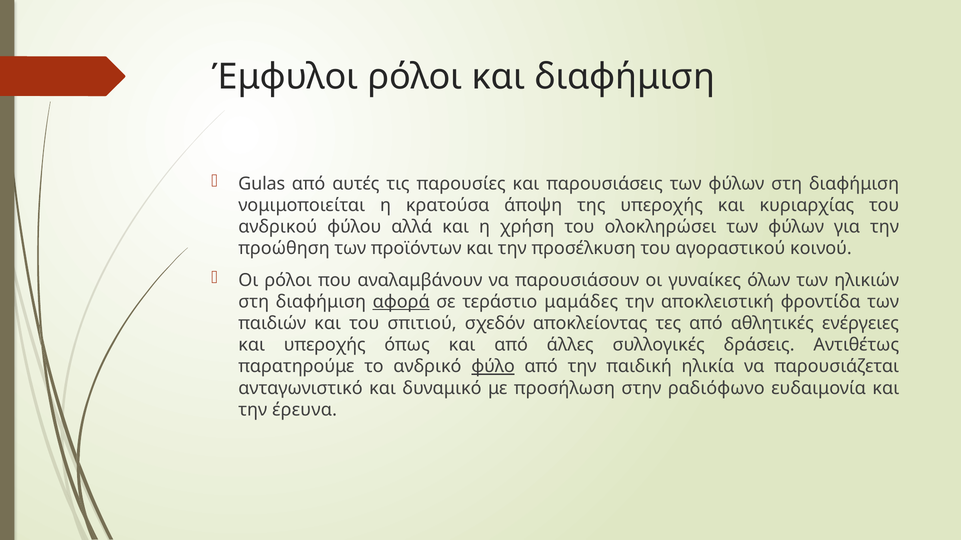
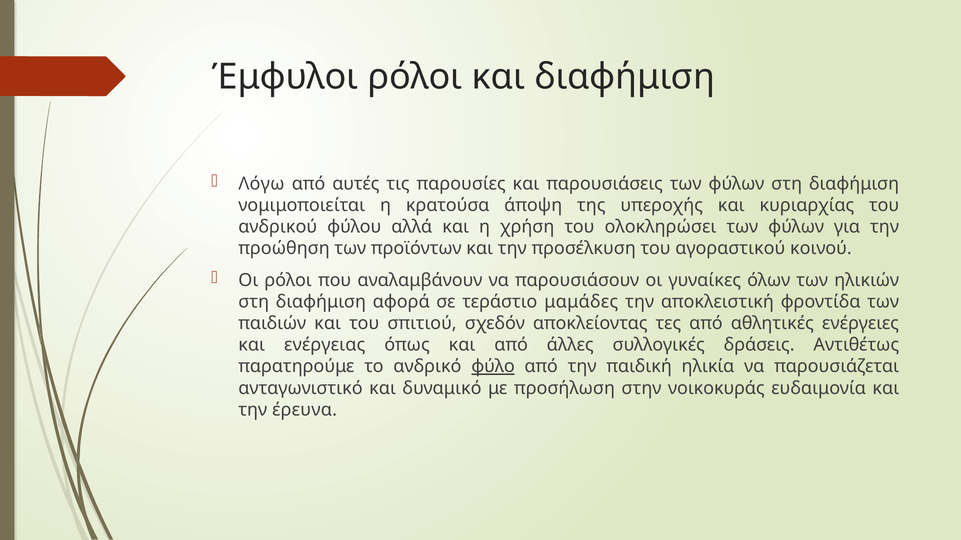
Gulas: Gulas -> Λόγω
αφορά underline: present -> none
και υπεροχής: υπεροχής -> ενέργειας
ραδιόφωνο: ραδιόφωνο -> νοικοκυράς
